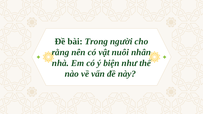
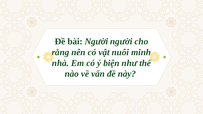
bài Trong: Trong -> Người
nhân: nhân -> minh
